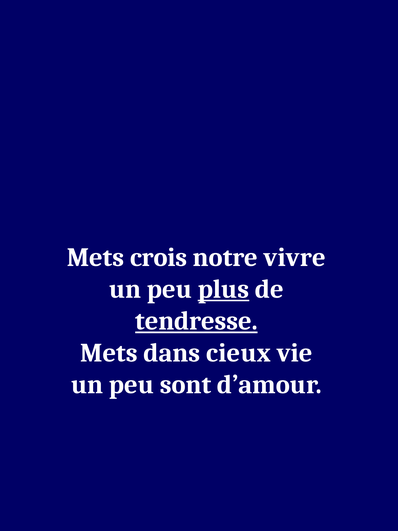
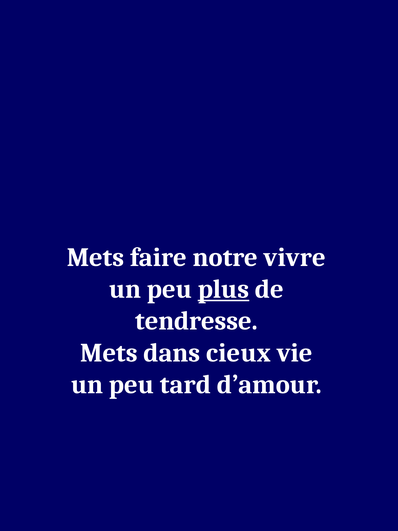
crois: crois -> faire
tendresse underline: present -> none
sont: sont -> tard
